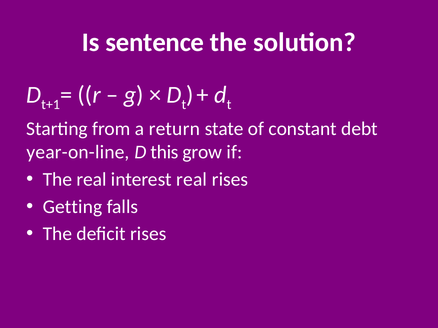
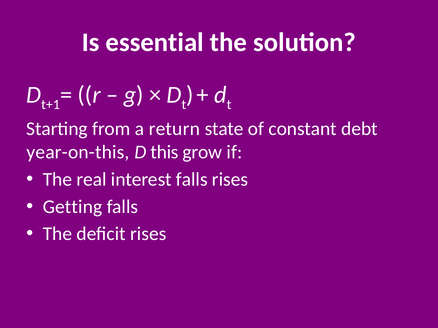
sentence: sentence -> essential
year-on-line: year-on-line -> year-on-this
interest real: real -> falls
